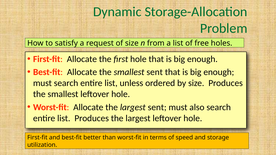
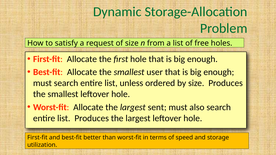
smallest sent: sent -> user
